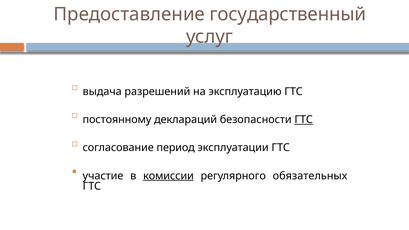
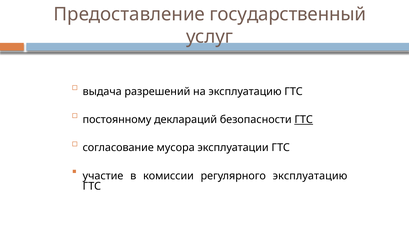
период: период -> мусора
комиссии underline: present -> none
регулярного обязательных: обязательных -> эксплуатацию
